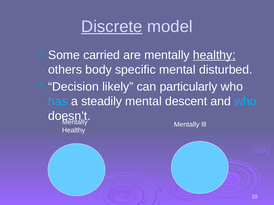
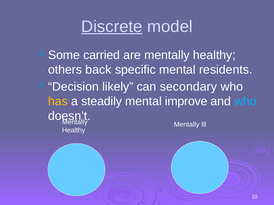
healthy at (214, 55) underline: present -> none
body: body -> back
disturbed: disturbed -> residents
particularly: particularly -> secondary
has colour: light blue -> yellow
descent: descent -> improve
